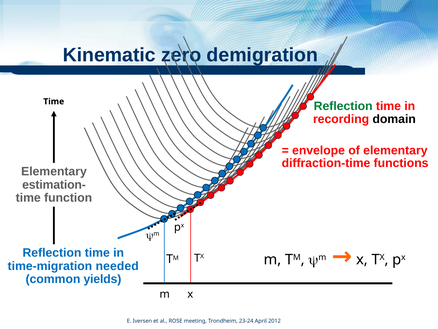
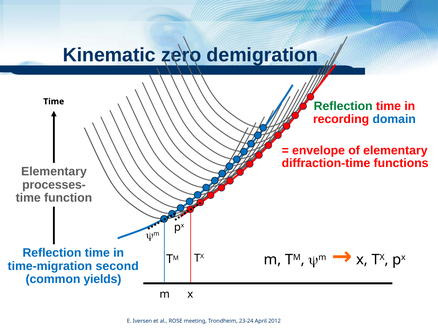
domain colour: black -> blue
estimation-: estimation- -> processes-
needed: needed -> second
